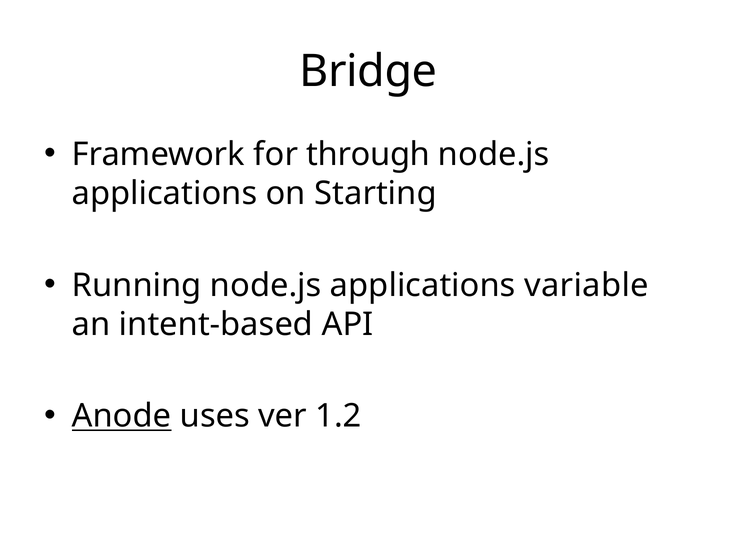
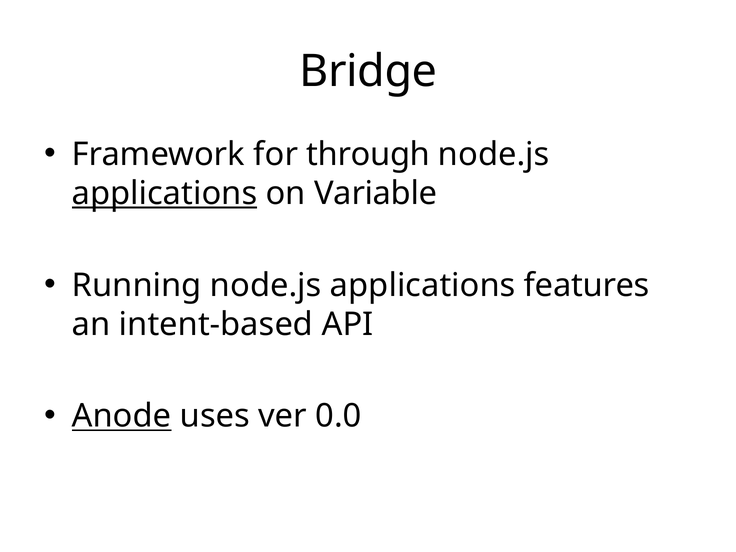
applications at (164, 194) underline: none -> present
Starting: Starting -> Variable
variable: variable -> features
1.2: 1.2 -> 0.0
